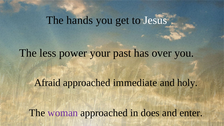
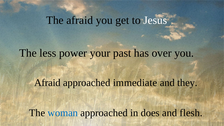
The hands: hands -> afraid
holy: holy -> they
woman colour: purple -> blue
enter: enter -> flesh
